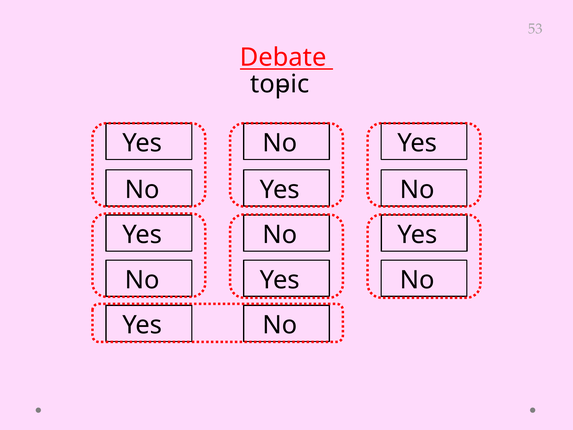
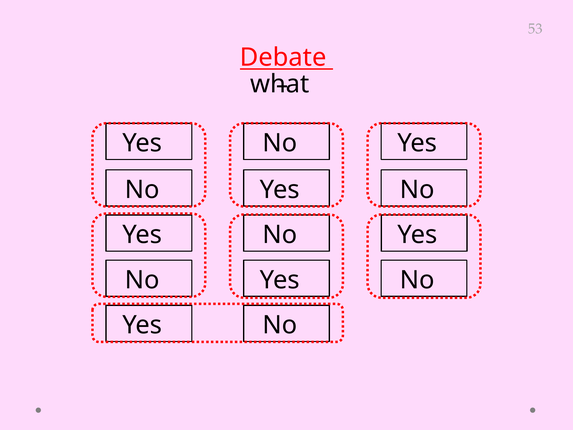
topic: topic -> what
